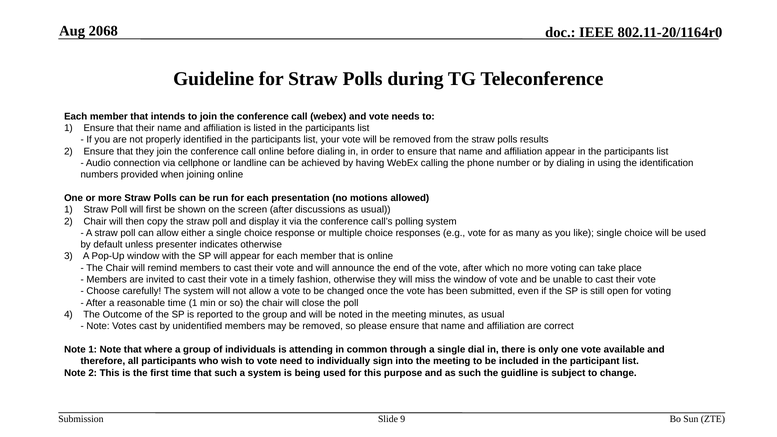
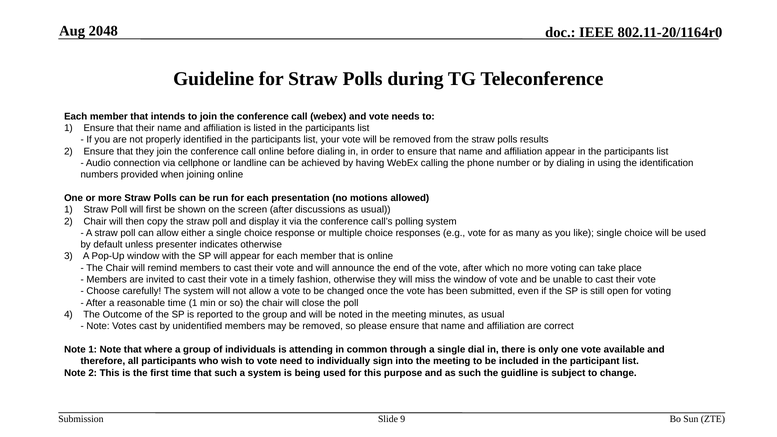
2068: 2068 -> 2048
